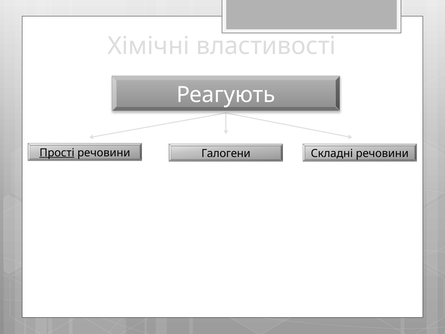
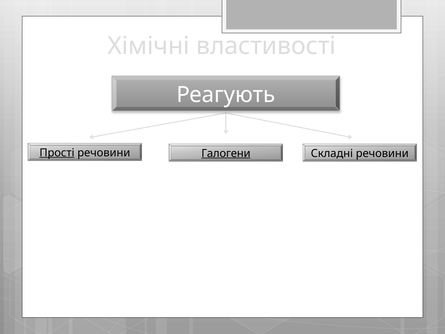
Галогени underline: none -> present
